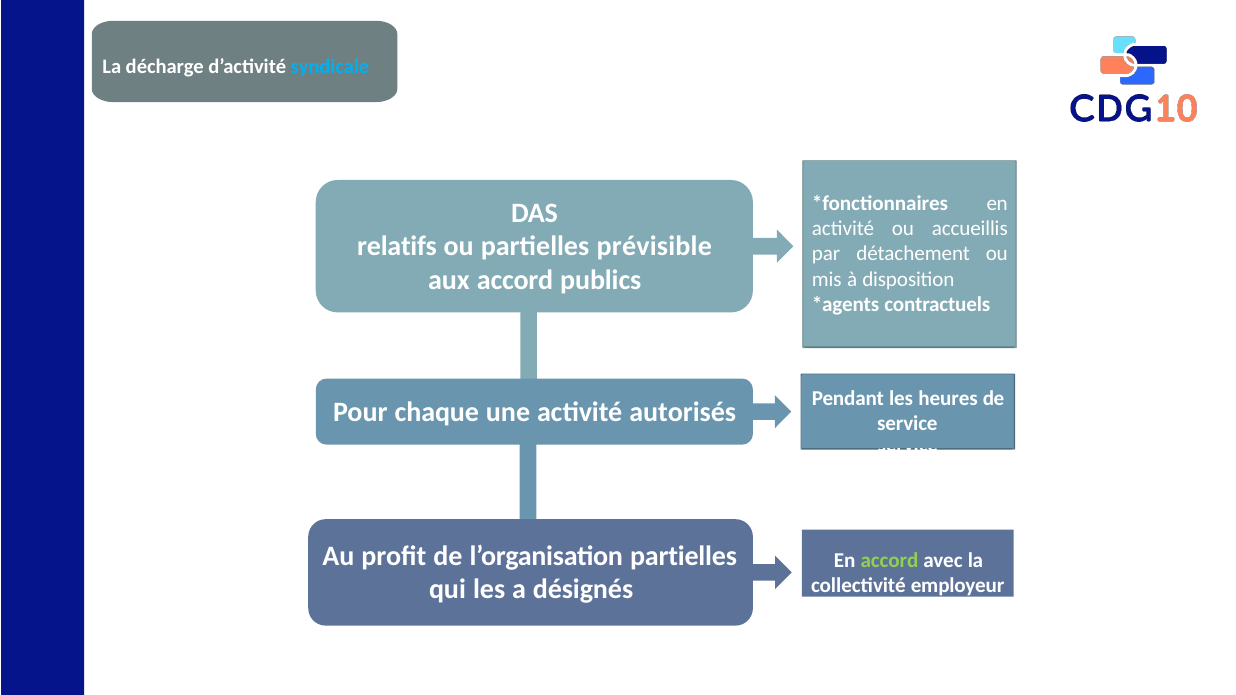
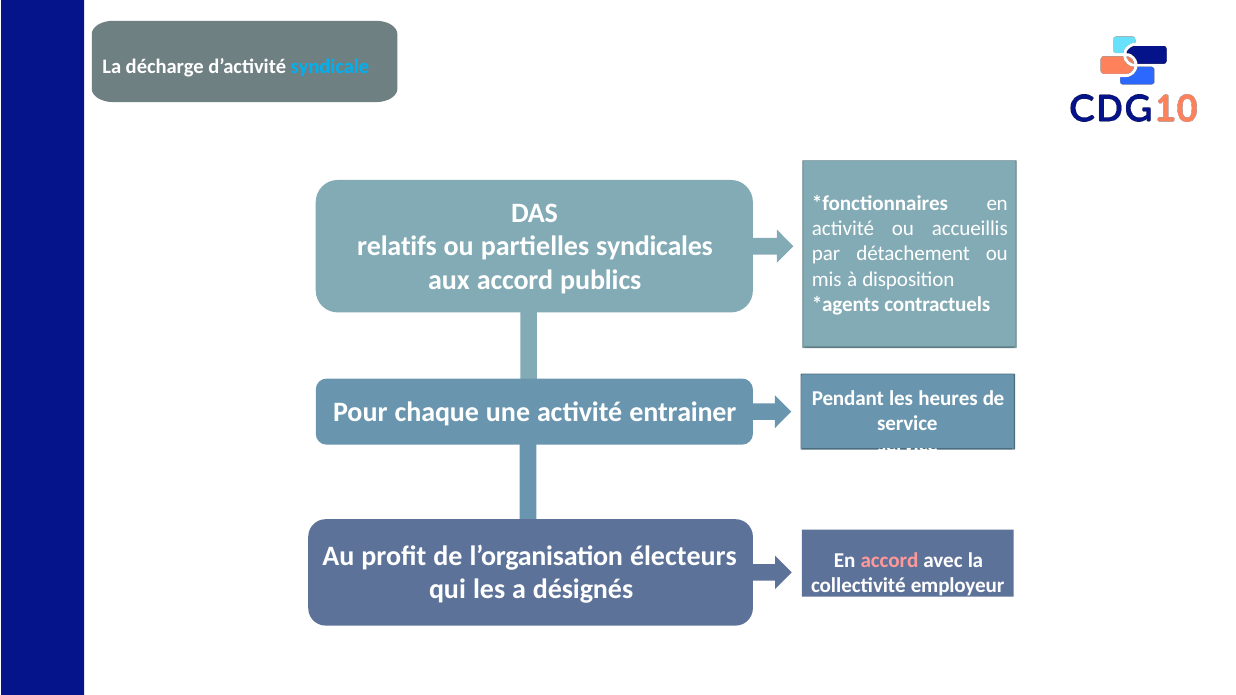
prévisible: prévisible -> syndicales
autorisés: autorisés -> entrainer
l’organisation partielles: partielles -> électeurs
accord at (889, 560) colour: light green -> pink
